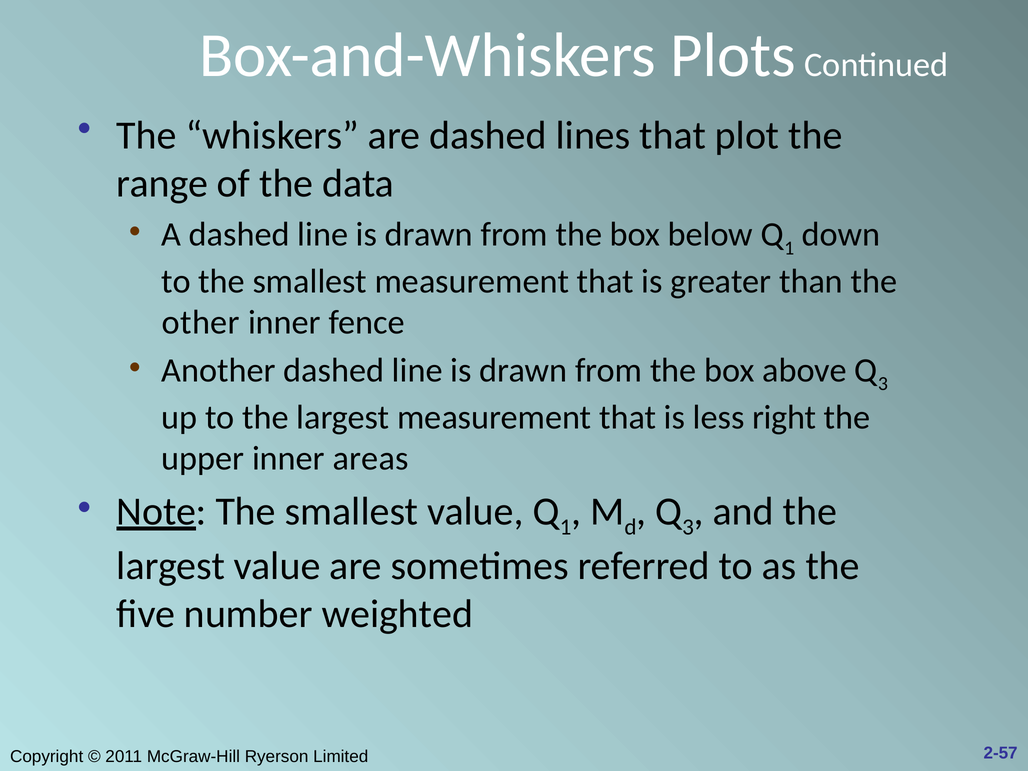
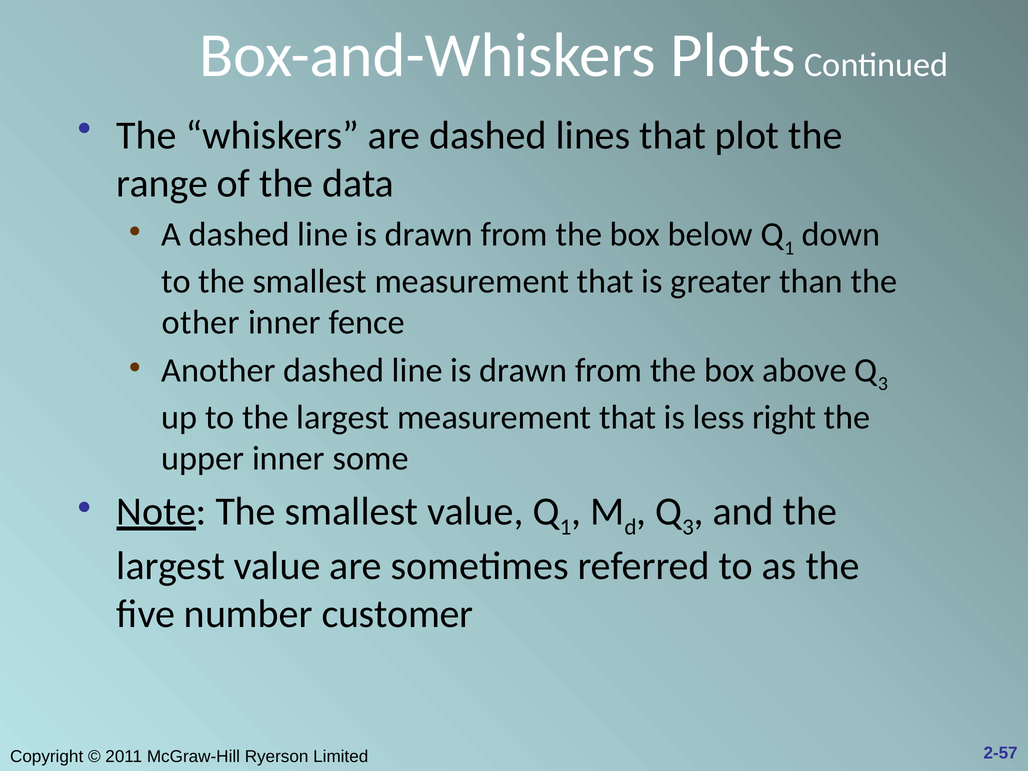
areas: areas -> some
weighted: weighted -> customer
